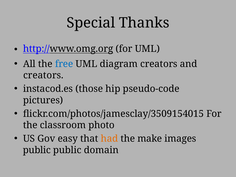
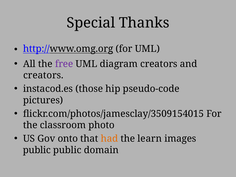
free colour: blue -> purple
easy: easy -> onto
make: make -> learn
